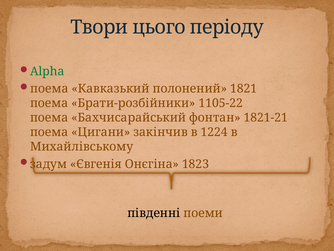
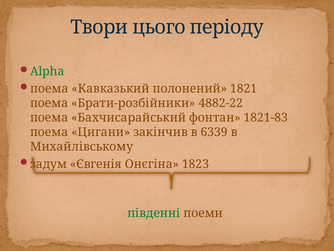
1105-22: 1105-22 -> 4882-22
1821-21: 1821-21 -> 1821-83
1224: 1224 -> 6339
південні colour: black -> green
